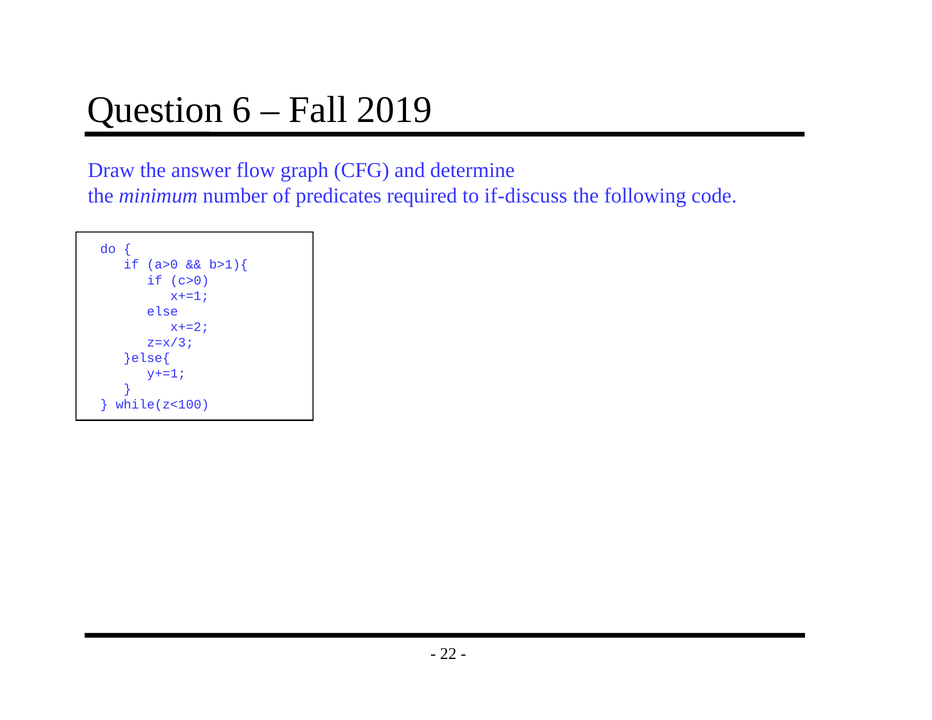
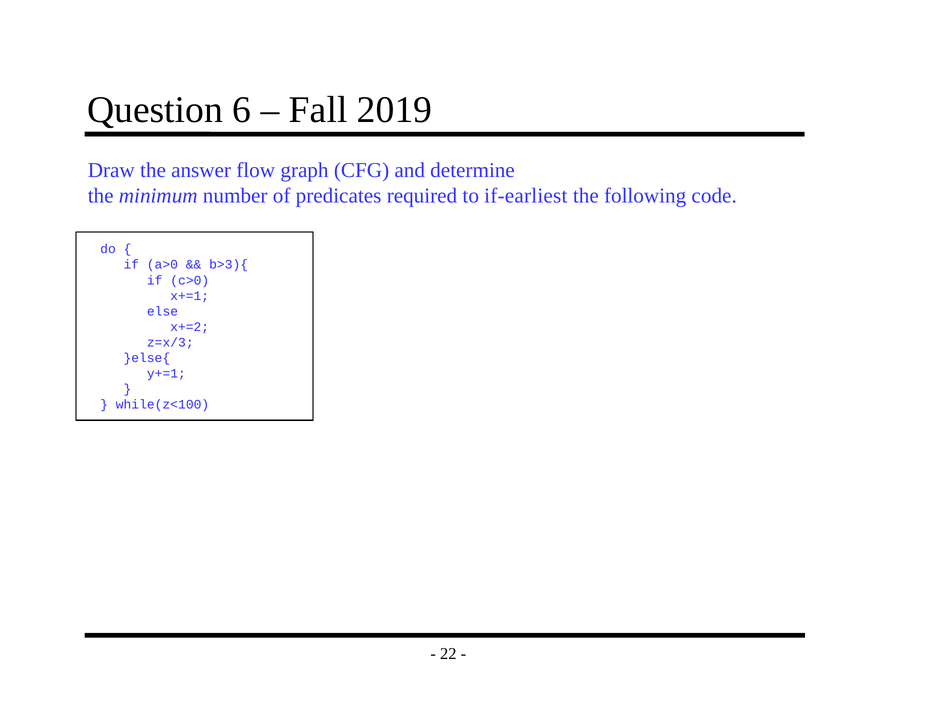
if-discuss: if-discuss -> if-earliest
b>1){: b>1){ -> b>3){
